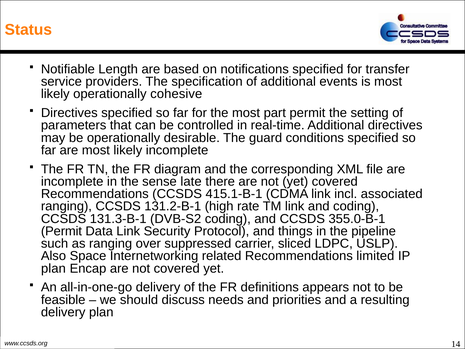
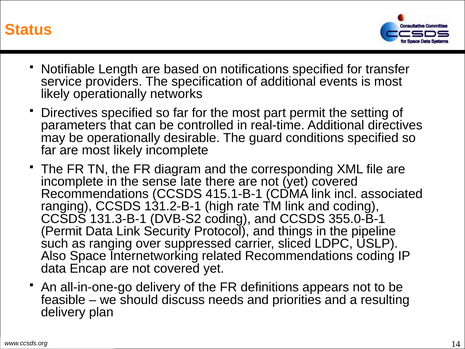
cohesive: cohesive -> networks
Recommendations limited: limited -> coding
plan at (53, 268): plan -> data
